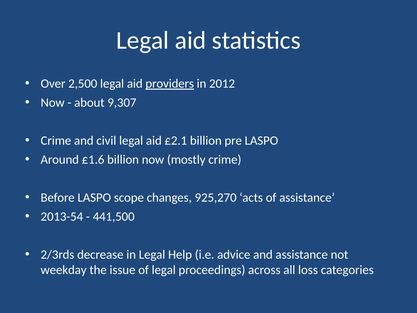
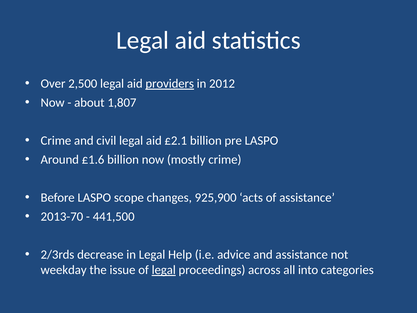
9,307: 9,307 -> 1,807
925,270: 925,270 -> 925,900
2013-54: 2013-54 -> 2013-70
legal at (164, 270) underline: none -> present
loss: loss -> into
